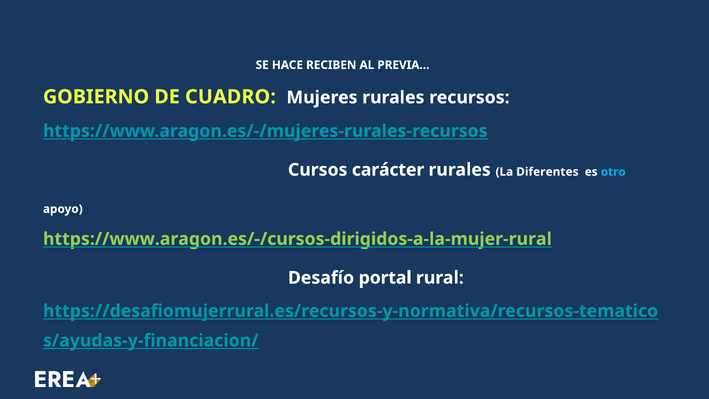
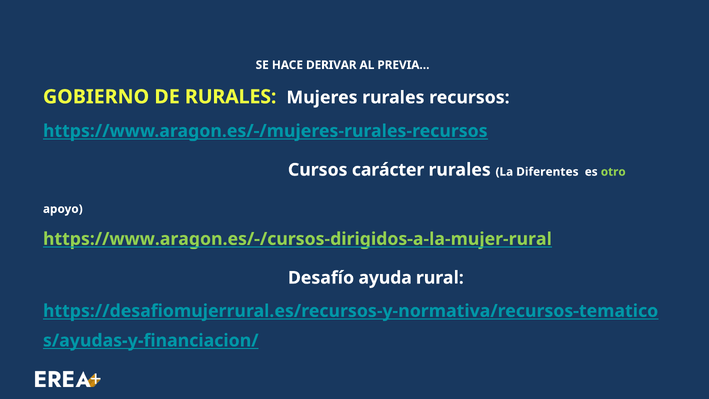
RECIBEN: RECIBEN -> DERIVAR
DE CUADRO: CUADRO -> RURALES
otro colour: light blue -> light green
portal: portal -> ayuda
